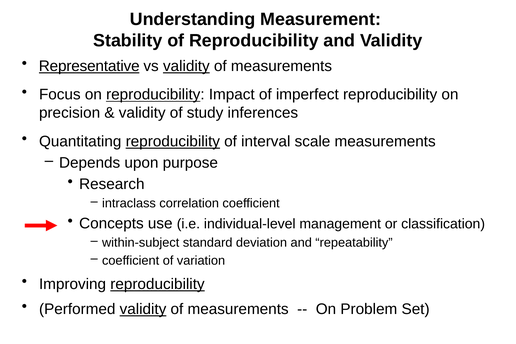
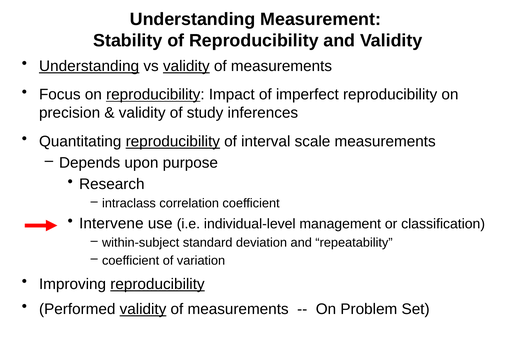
Representative at (89, 66): Representative -> Understanding
Concepts: Concepts -> Intervene
